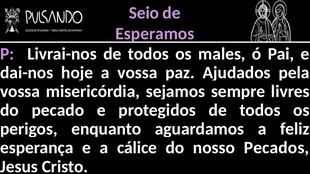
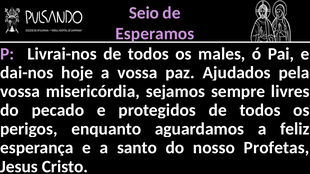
cálice: cálice -> santo
Pecados: Pecados -> Profetas
